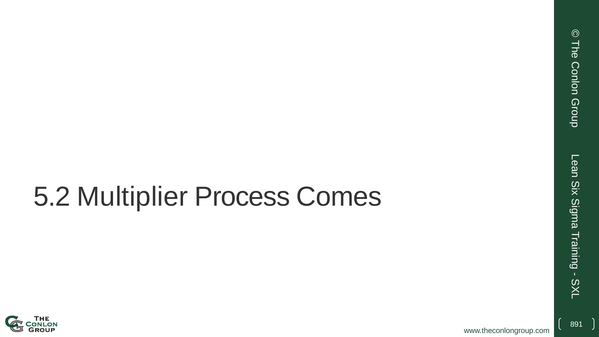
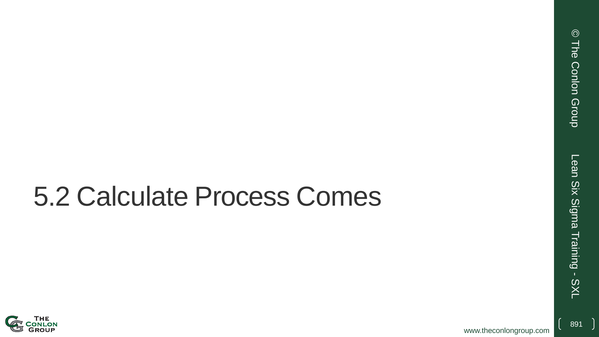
Multiplier: Multiplier -> Calculate
